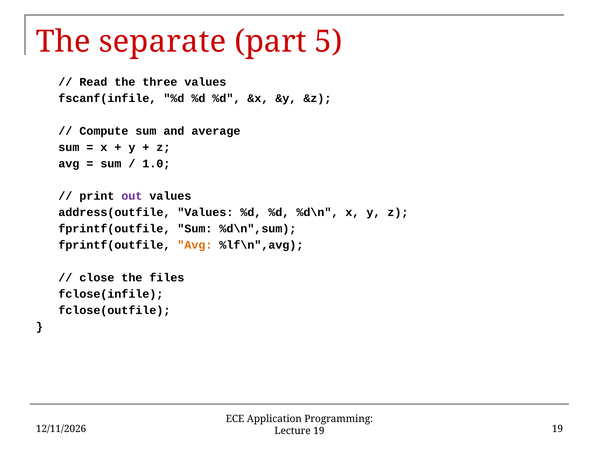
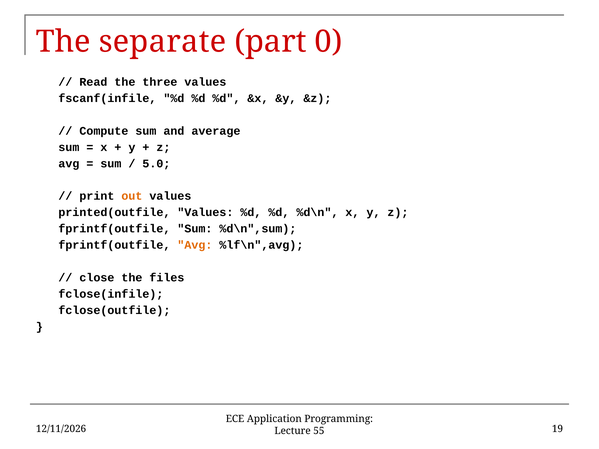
5: 5 -> 0
1.0: 1.0 -> 5.0
out colour: purple -> orange
address(outfile: address(outfile -> printed(outfile
Lecture 19: 19 -> 55
